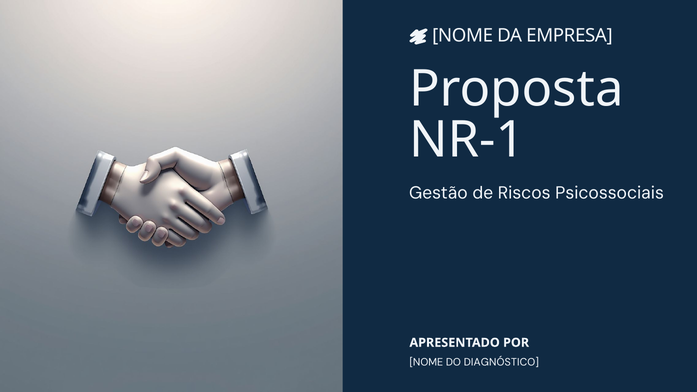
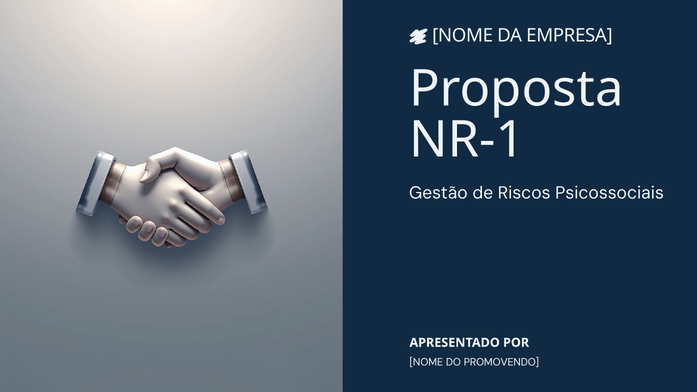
DIAGNÓSTICO: DIAGNÓSTICO -> PROMOVENDO
